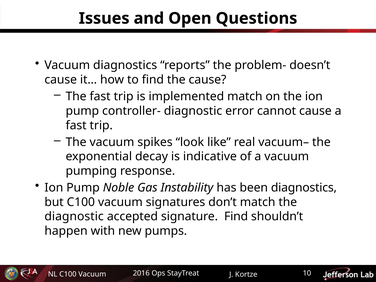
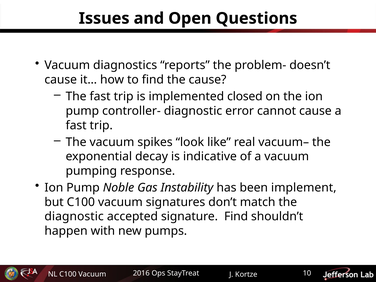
implemented match: match -> closed
been diagnostics: diagnostics -> implement
